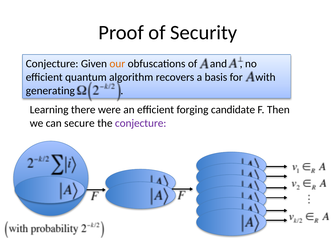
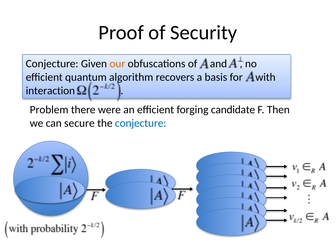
generating: generating -> interaction
Learning: Learning -> Problem
conjecture at (141, 123) colour: purple -> blue
